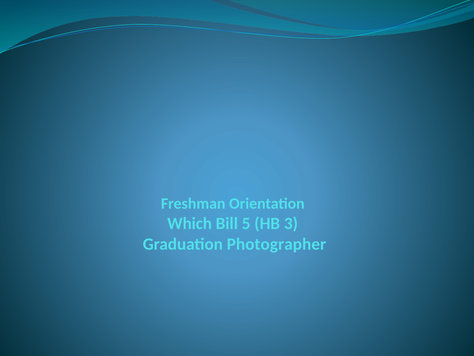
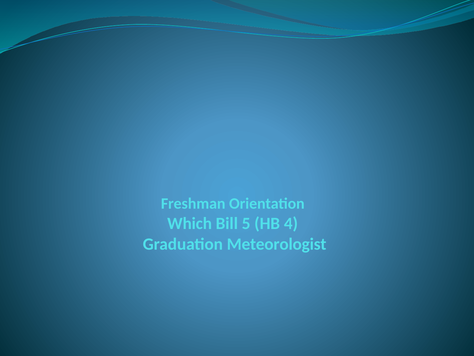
3: 3 -> 4
Photographer: Photographer -> Meteorologist
